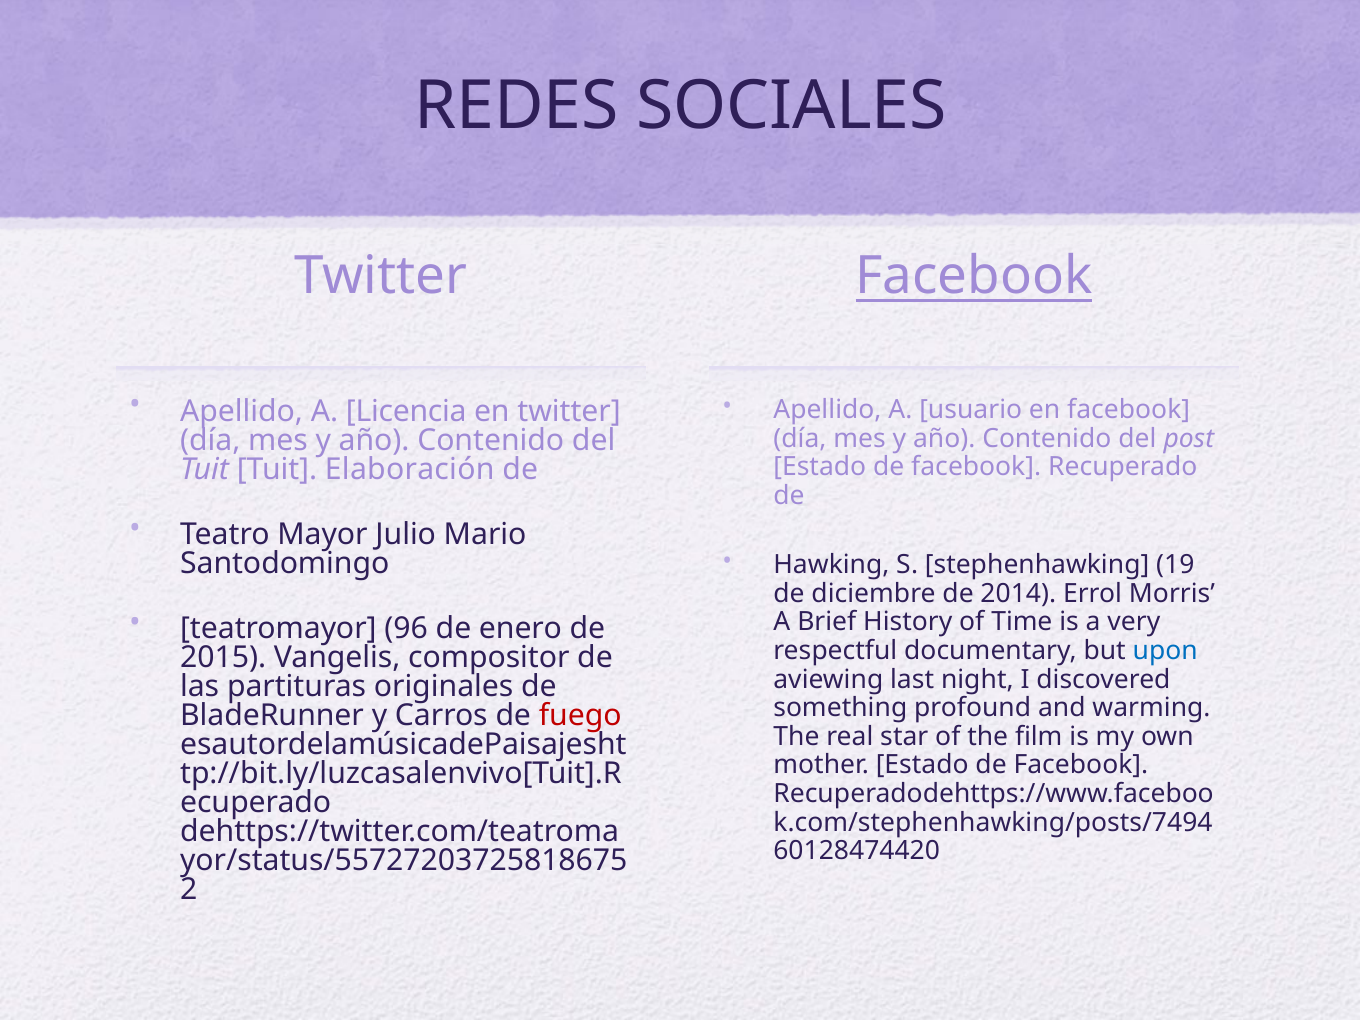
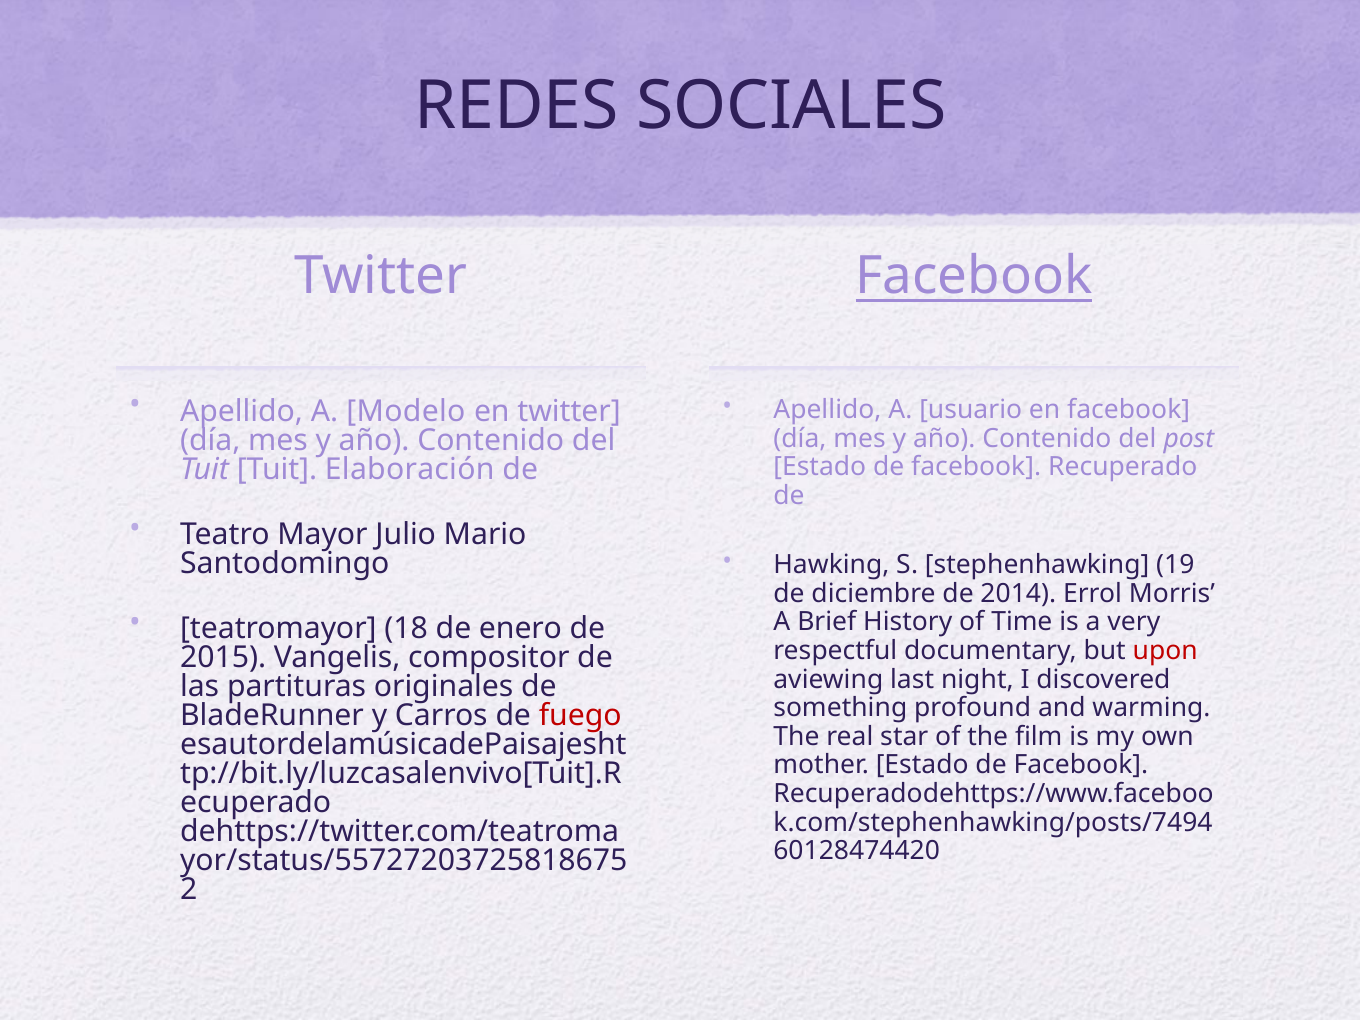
Licencia: Licencia -> Modelo
96: 96 -> 18
upon colour: blue -> red
